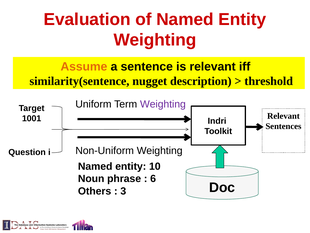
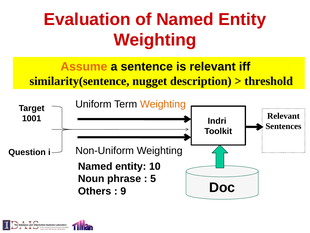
Weighting at (163, 104) colour: purple -> orange
6: 6 -> 5
3: 3 -> 9
